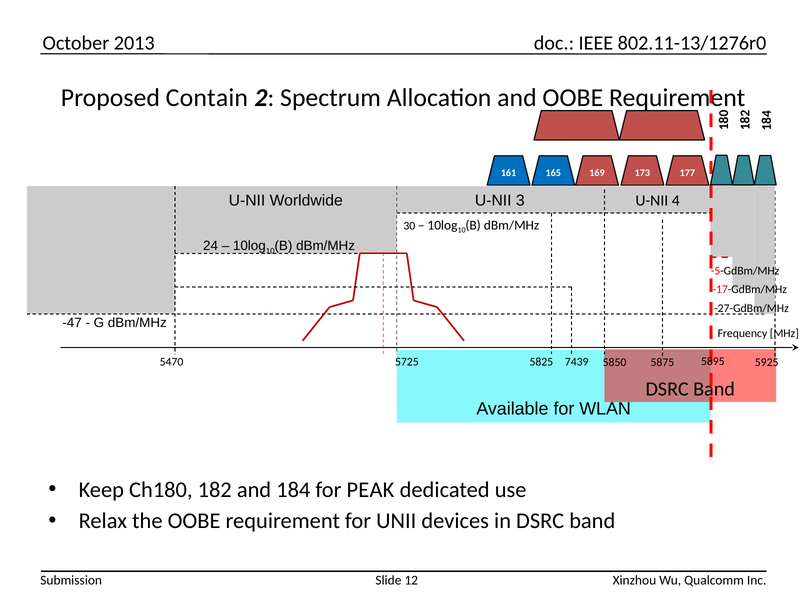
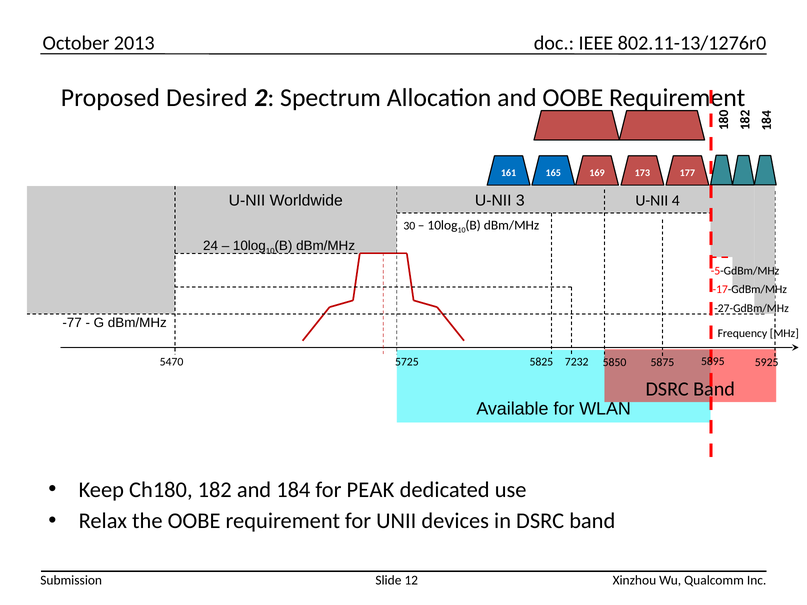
Contain: Contain -> Desired
-47: -47 -> -77
7439: 7439 -> 7232
